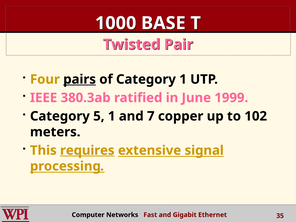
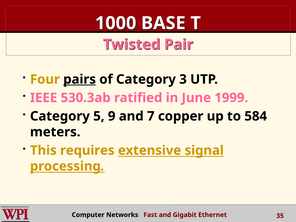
Category 1: 1 -> 3
380.3ab: 380.3ab -> 530.3ab
5 1: 1 -> 9
102: 102 -> 584
requires underline: present -> none
